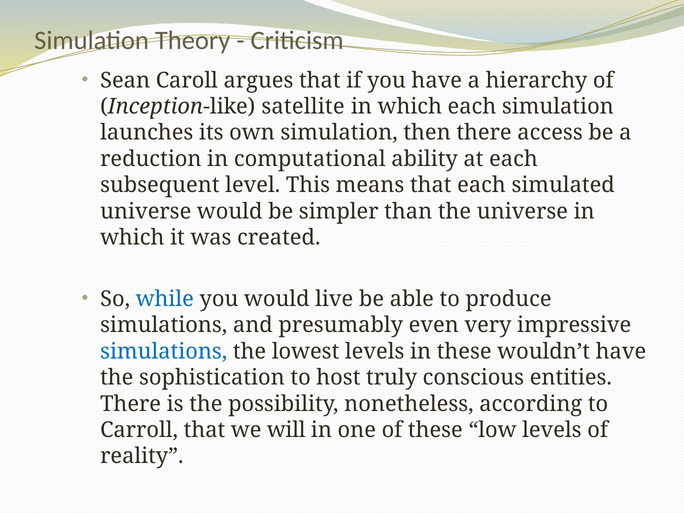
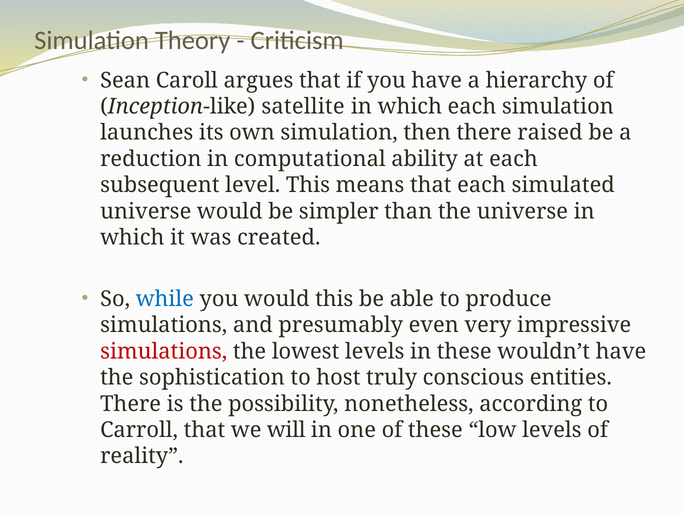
access: access -> raised
would live: live -> this
simulations at (164, 351) colour: blue -> red
